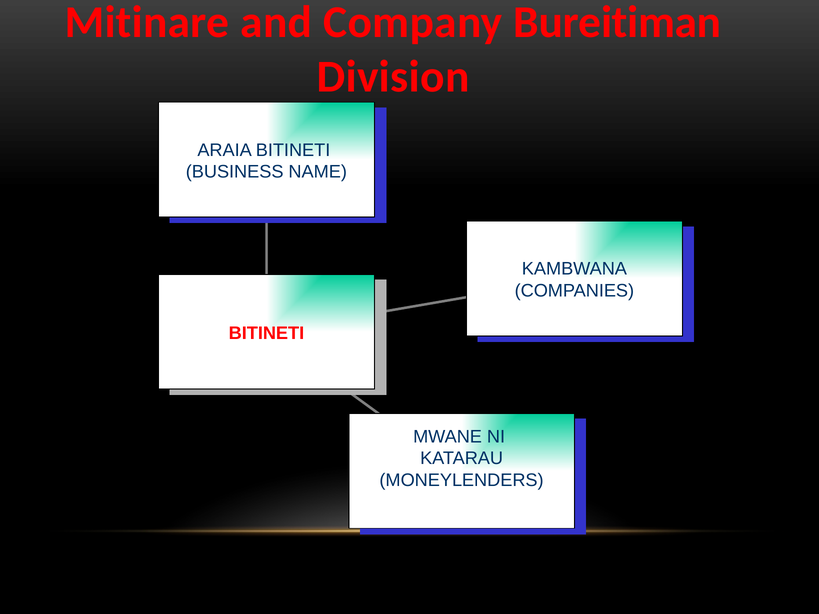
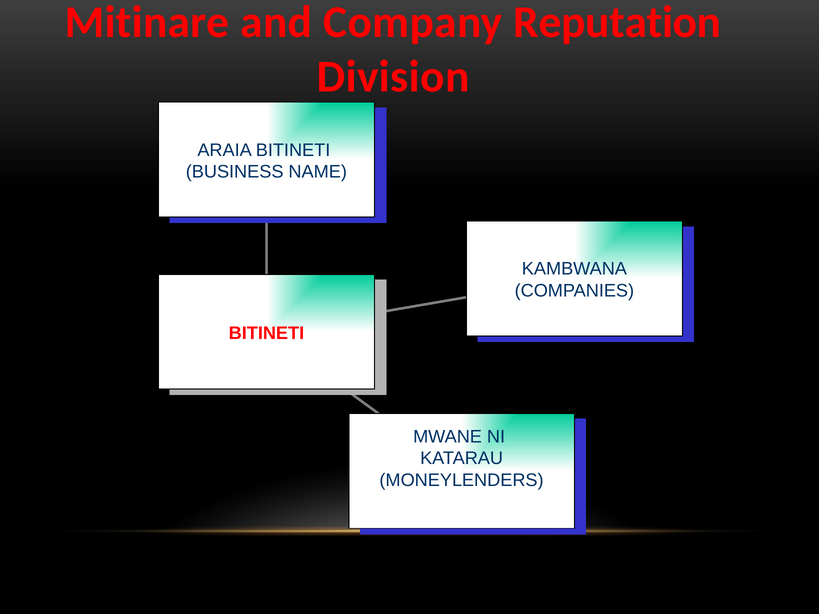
Bureitiman: Bureitiman -> Reputation
